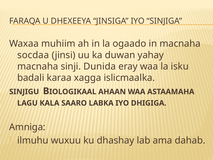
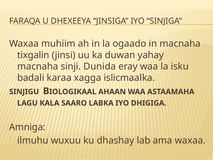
socdaa: socdaa -> tixgalin
ama dahab: dahab -> waxaa
